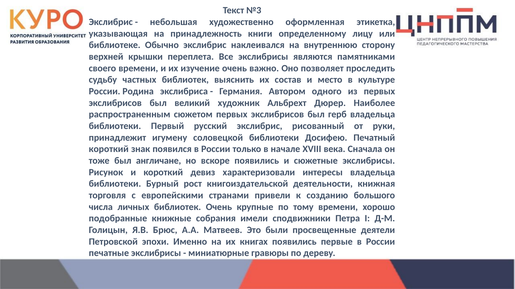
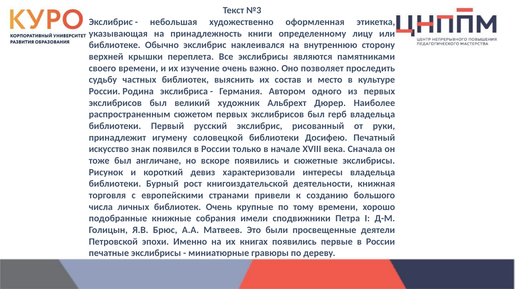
короткий at (109, 149): короткий -> искусство
